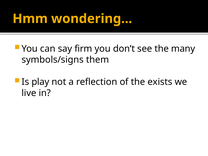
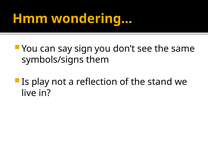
firm: firm -> sign
many: many -> same
exists: exists -> stand
